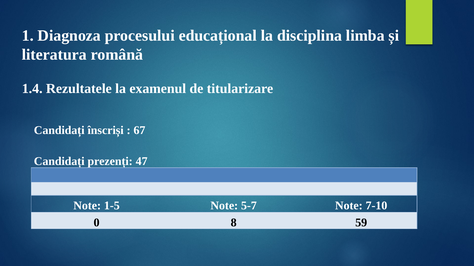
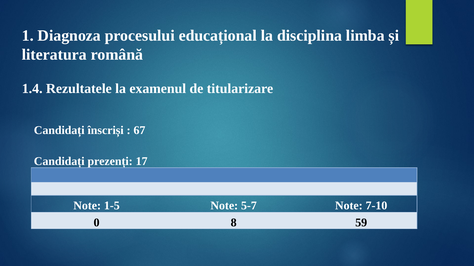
47: 47 -> 17
